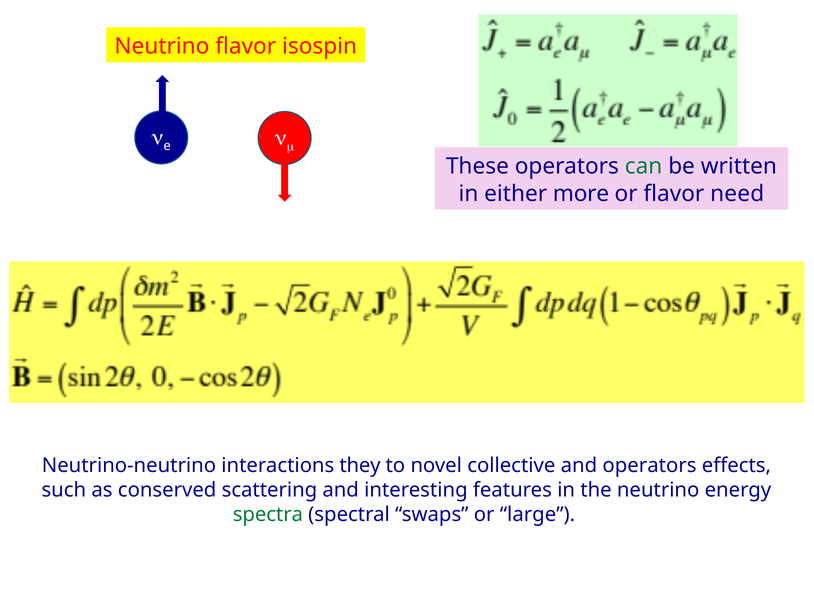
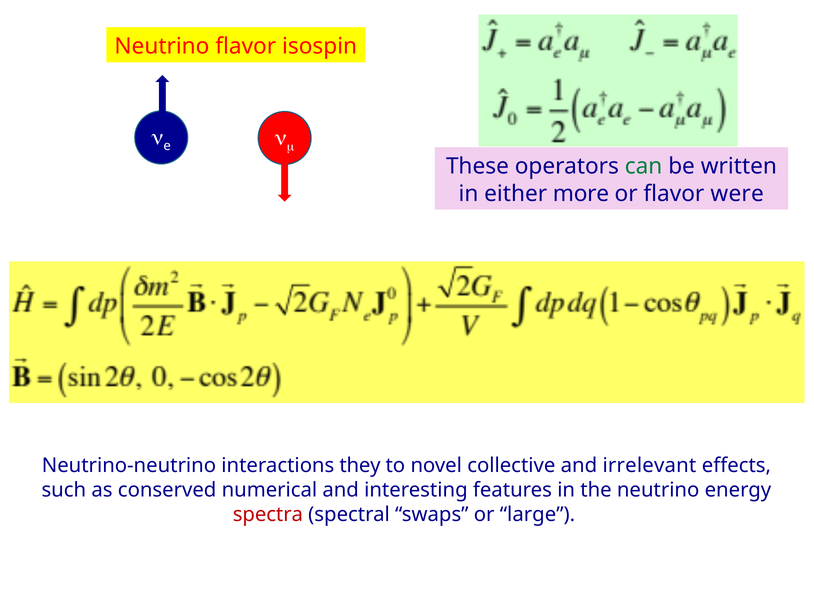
need: need -> were
and operators: operators -> irrelevant
scattering: scattering -> numerical
spectra colour: green -> red
